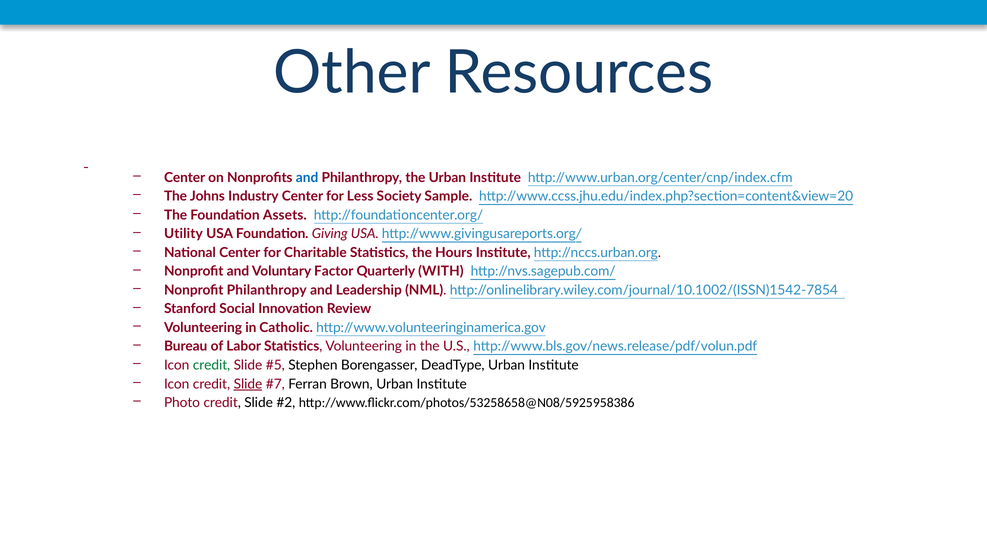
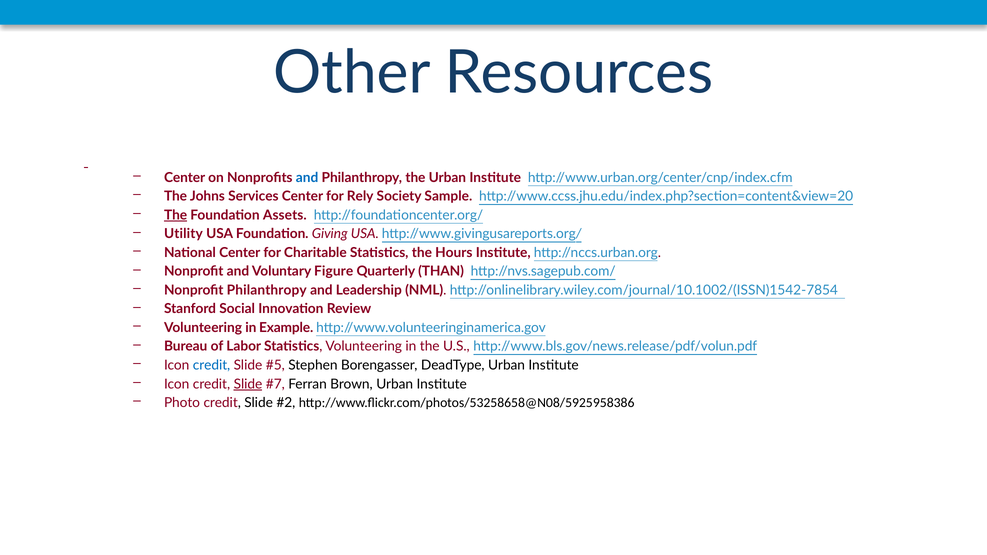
Industry: Industry -> Services
Less: Less -> Rely
The at (176, 215) underline: none -> present
Factor: Factor -> Figure
WITH: WITH -> THAN
Catholic: Catholic -> Example
credit at (212, 365) colour: green -> blue
